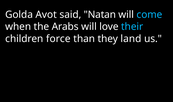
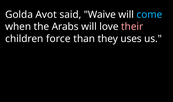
Natan: Natan -> Waive
their colour: light blue -> pink
land: land -> uses
